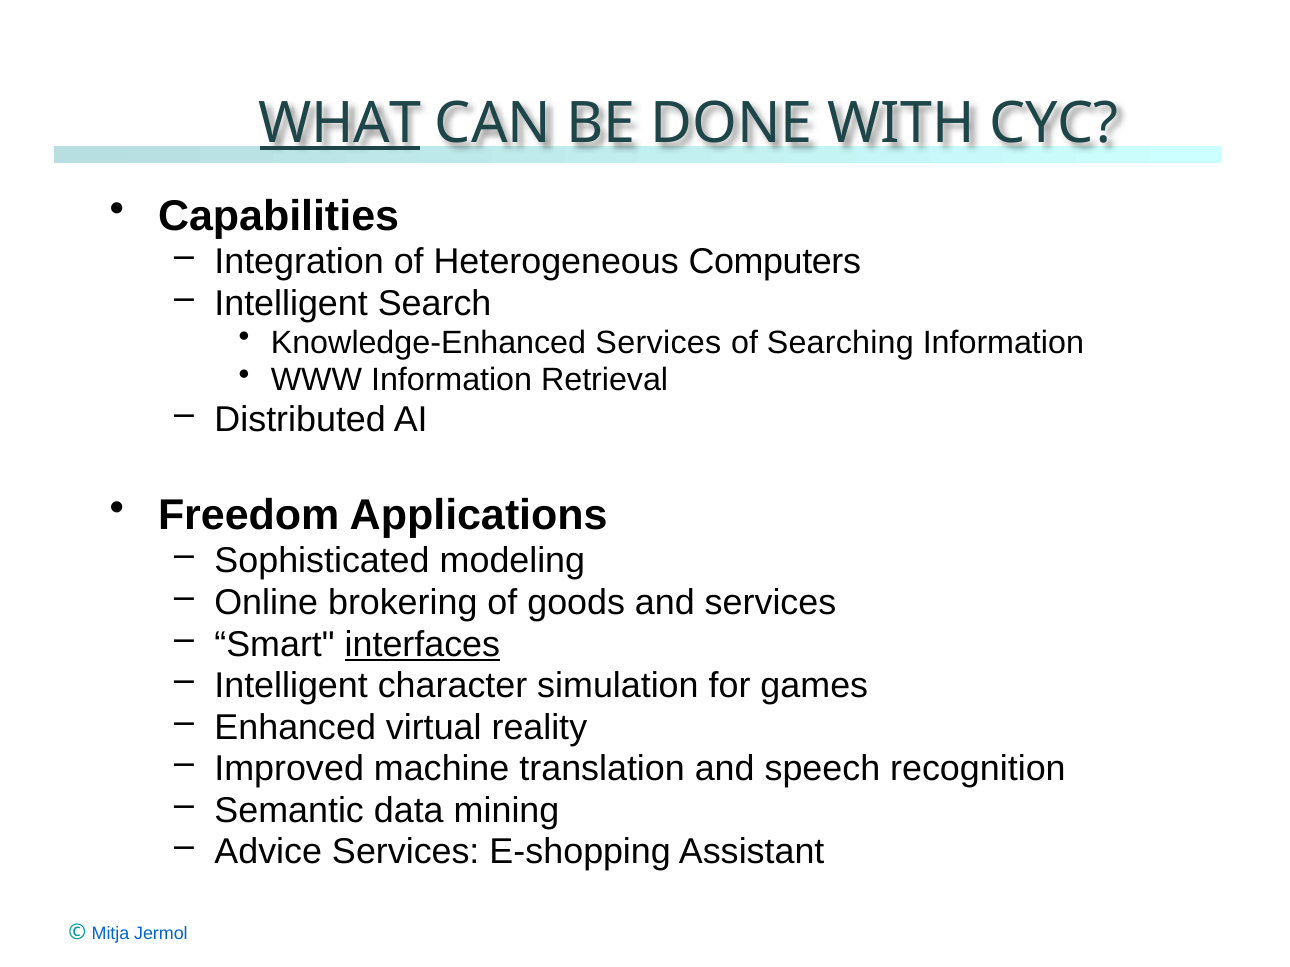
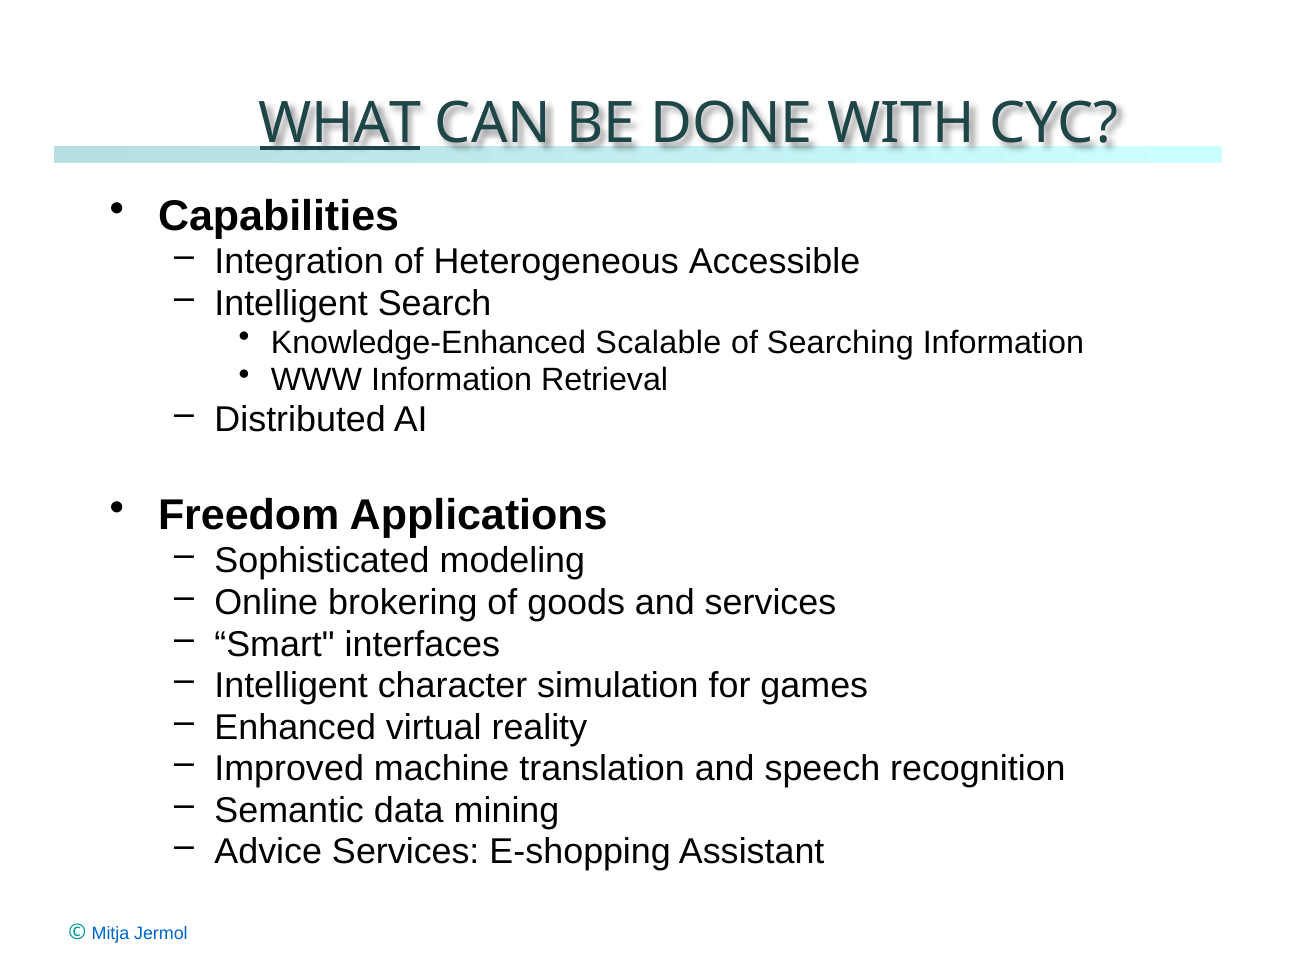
Computers: Computers -> Accessible
Knowledge-Enhanced Services: Services -> Scalable
interfaces underline: present -> none
